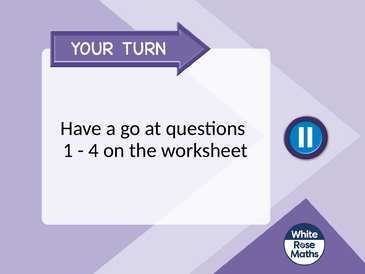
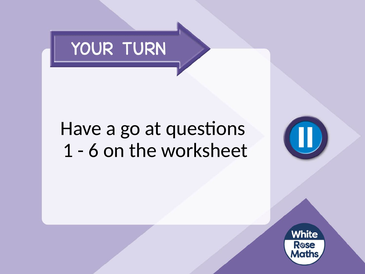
4: 4 -> 6
